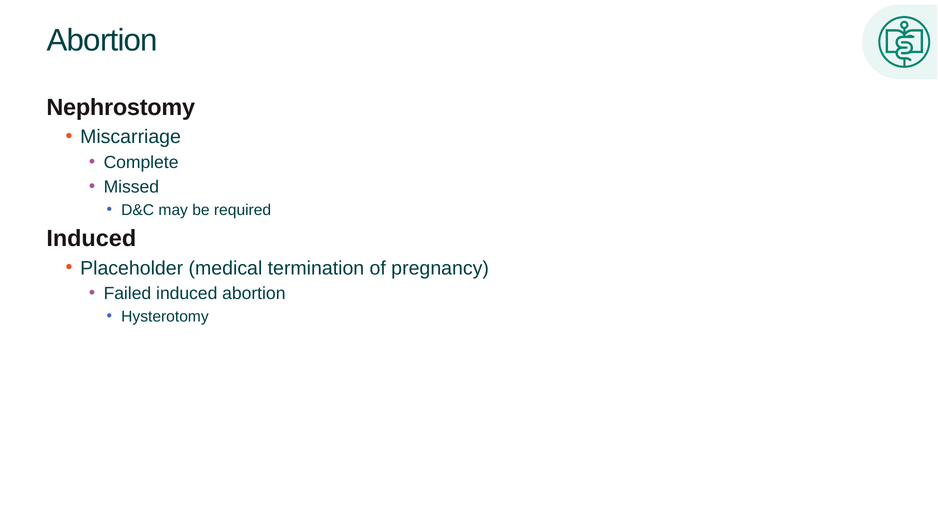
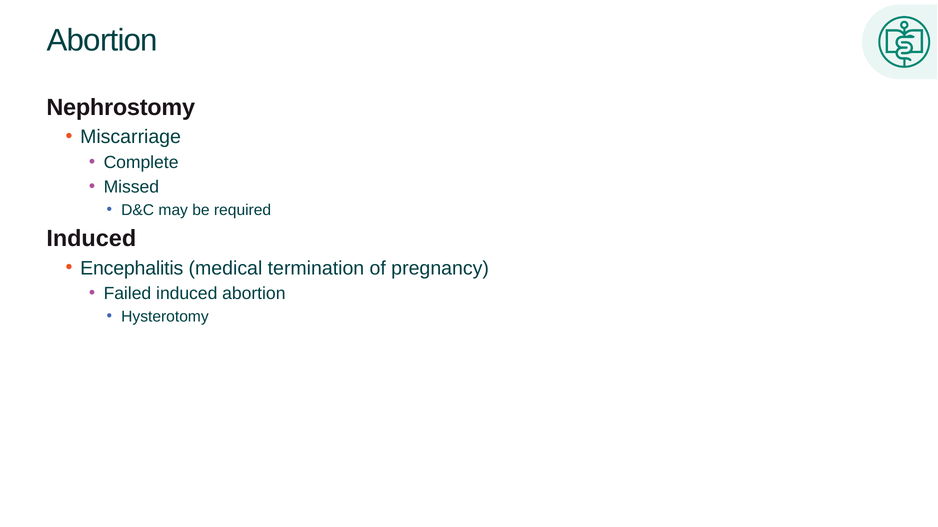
Placeholder: Placeholder -> Encephalitis
